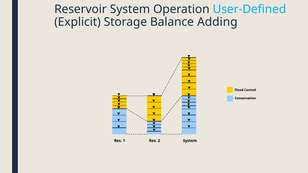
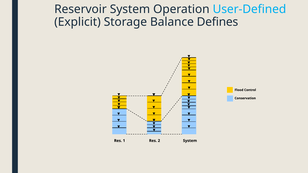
Adding: Adding -> Defines
